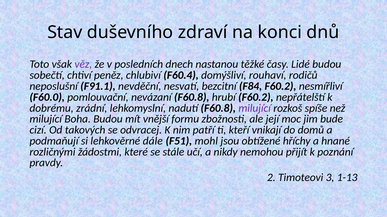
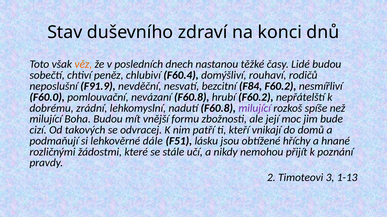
věz colour: purple -> orange
F91.1: F91.1 -> F91.9
mohl: mohl -> lásku
